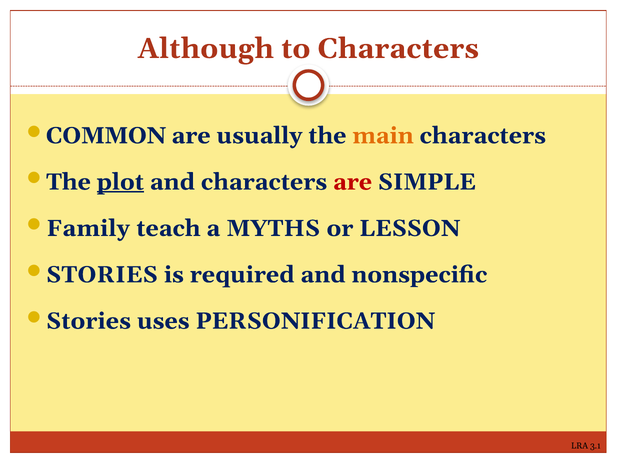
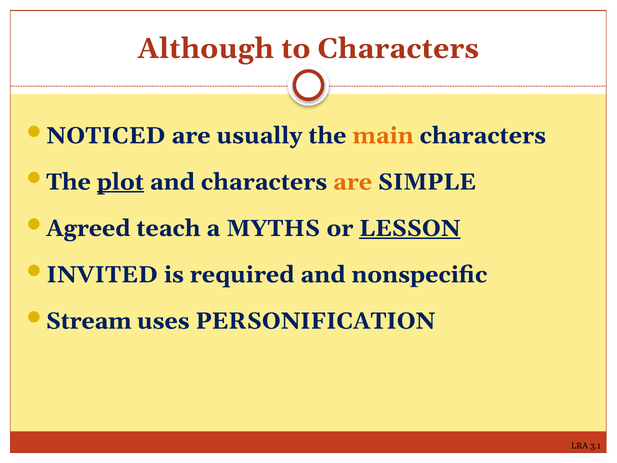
COMMON: COMMON -> NOTICED
are at (353, 182) colour: red -> orange
Family: Family -> Agreed
LESSON underline: none -> present
STORIES at (102, 275): STORIES -> INVITED
Stories at (89, 321): Stories -> Stream
